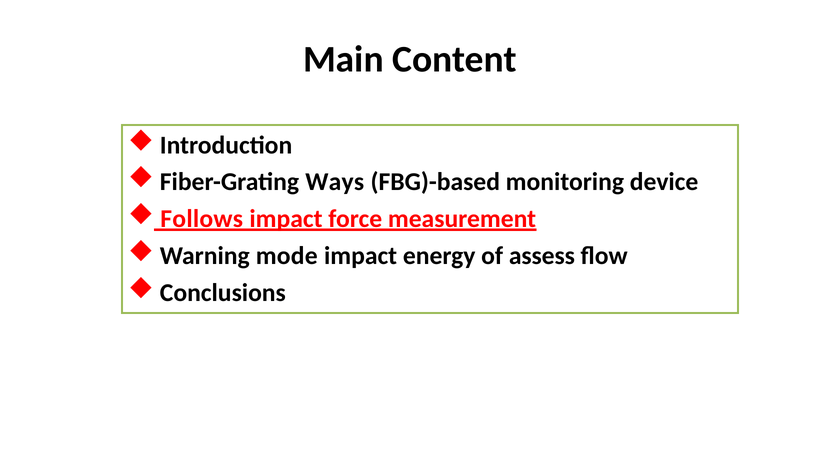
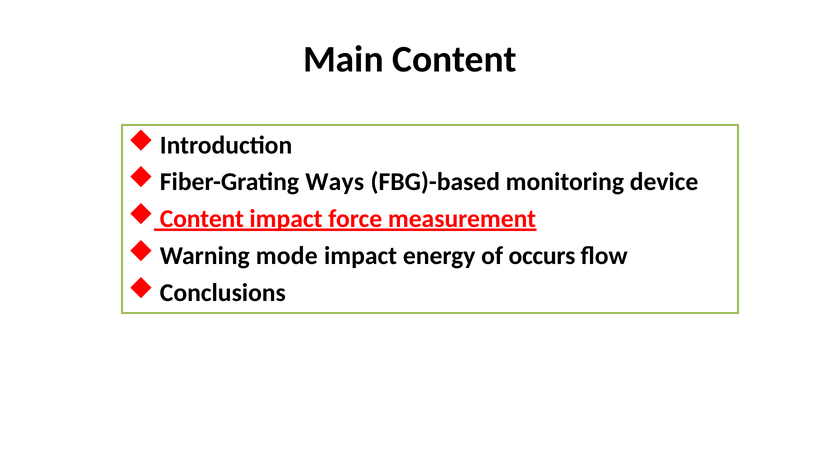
Follows at (202, 219): Follows -> Content
assess: assess -> occurs
